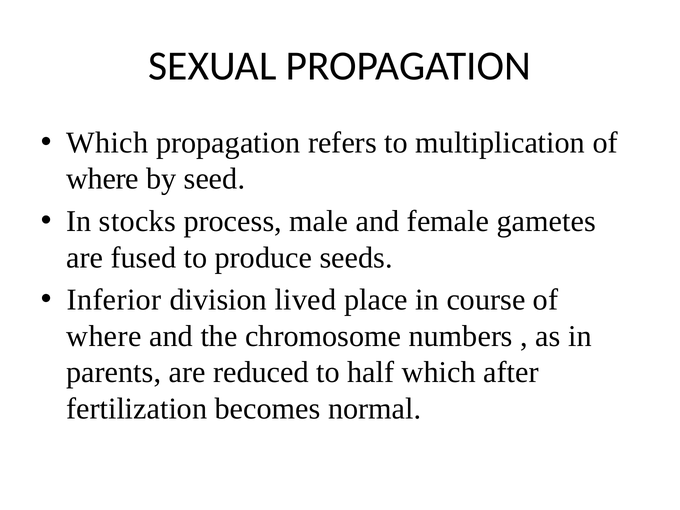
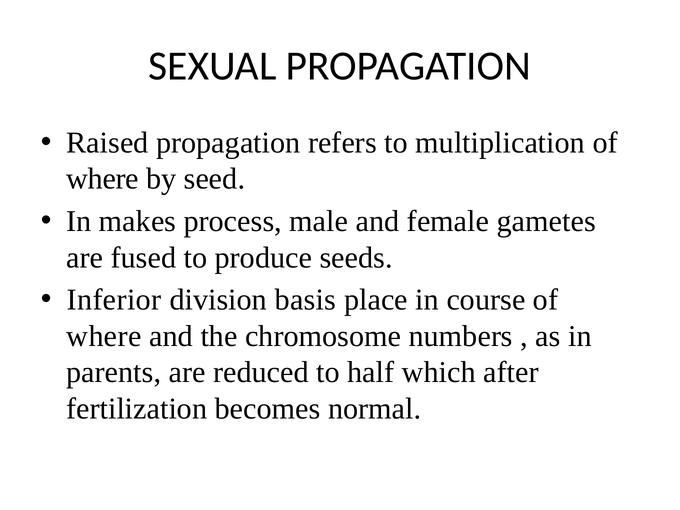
Which at (107, 143): Which -> Raised
stocks: stocks -> makes
lived: lived -> basis
